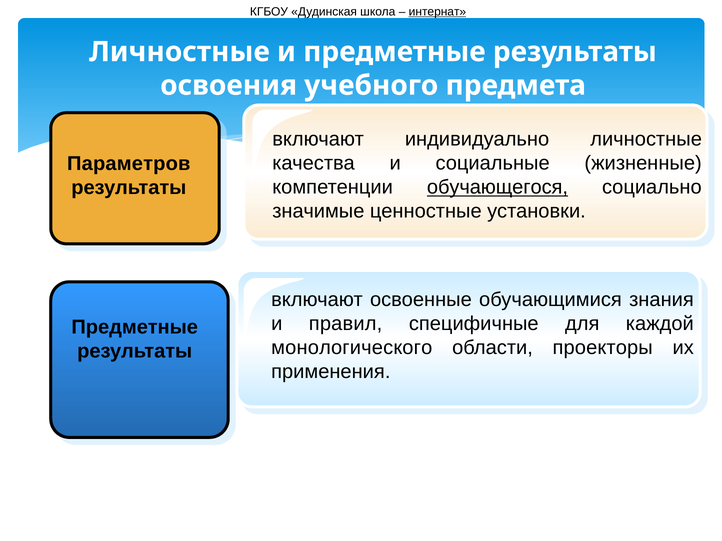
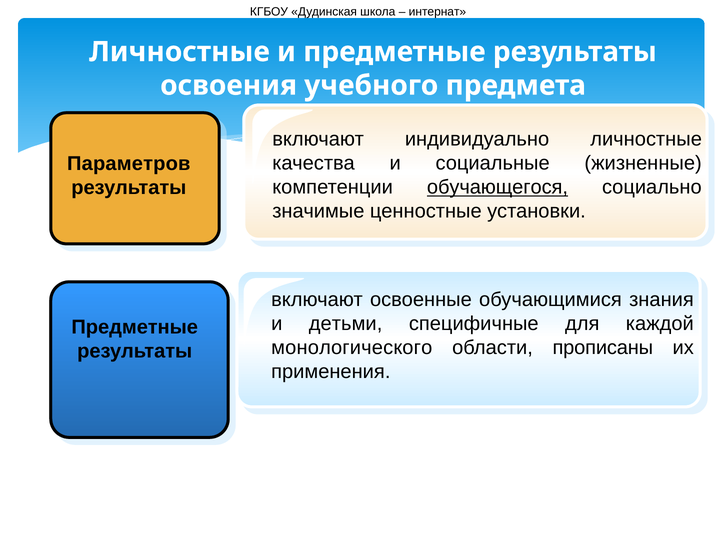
интернат underline: present -> none
правил: правил -> детьми
проекторы: проекторы -> прописаны
